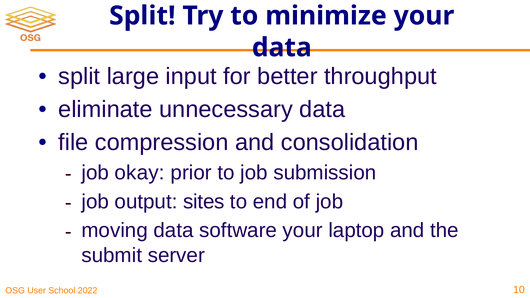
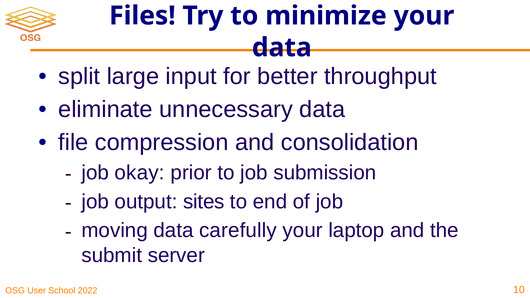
Split at (142, 16): Split -> Files
software: software -> carefully
